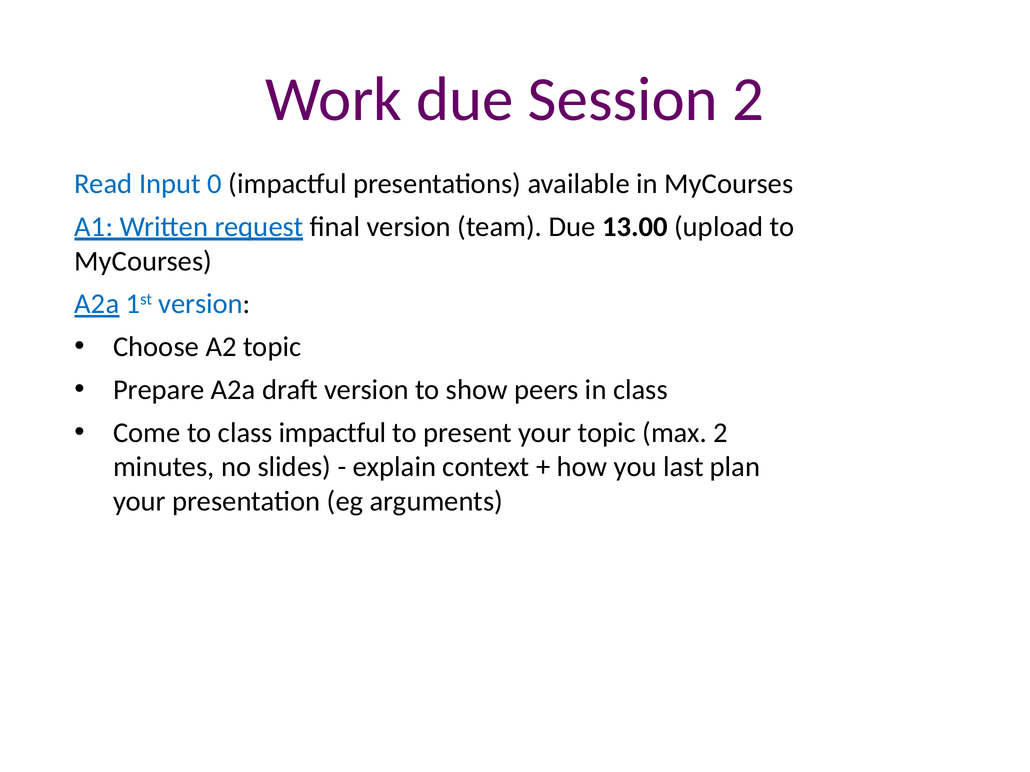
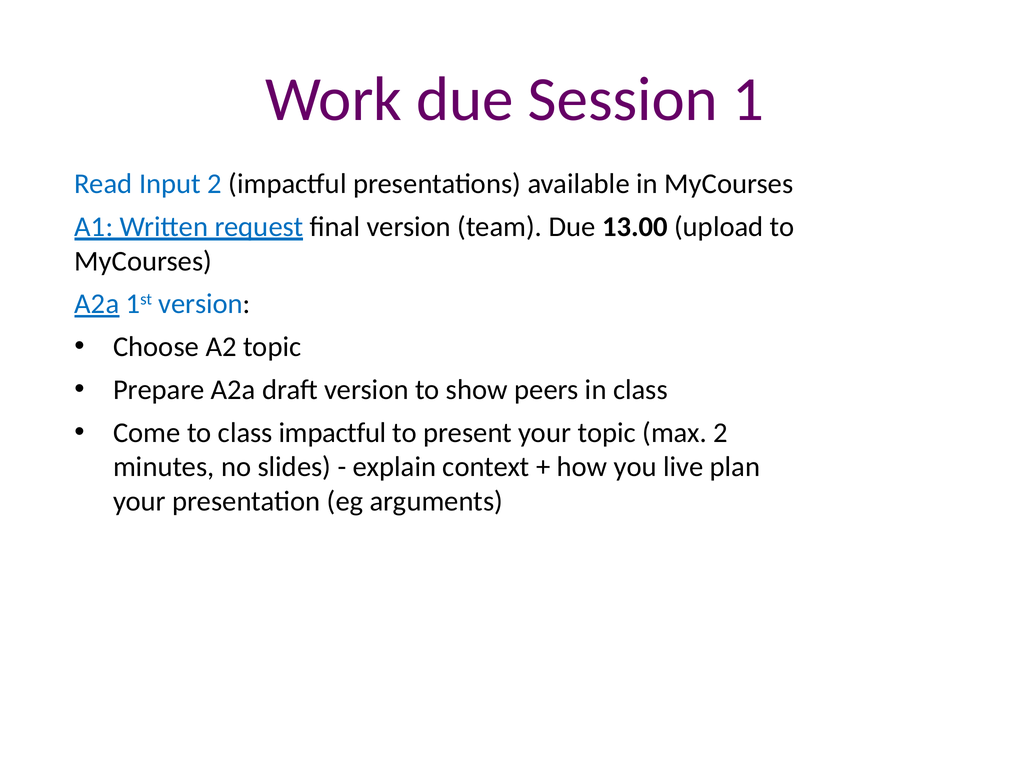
Session 2: 2 -> 1
Input 0: 0 -> 2
last: last -> live
